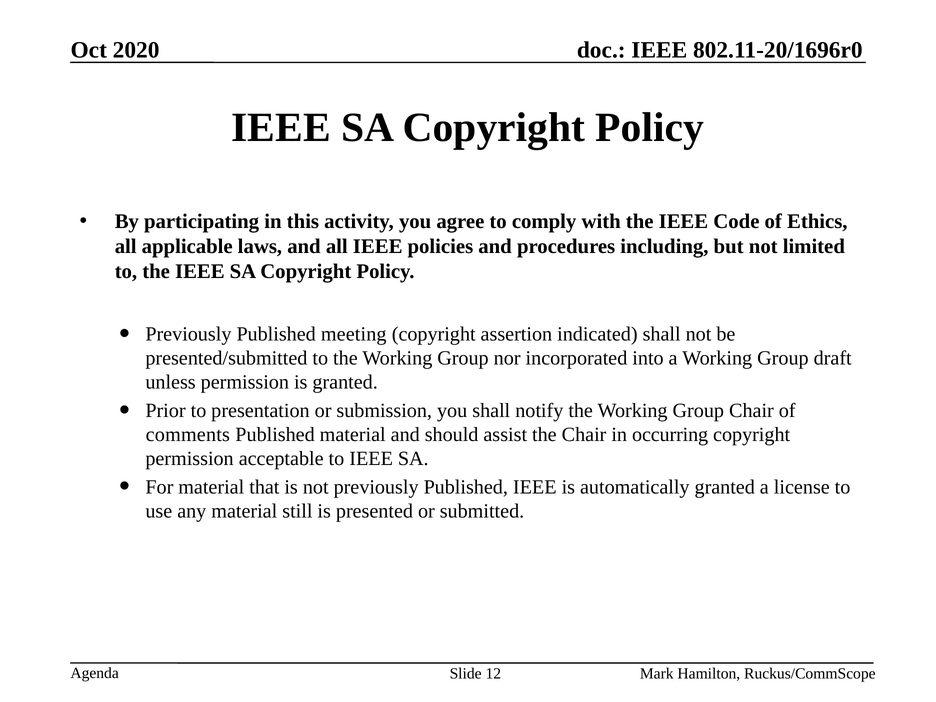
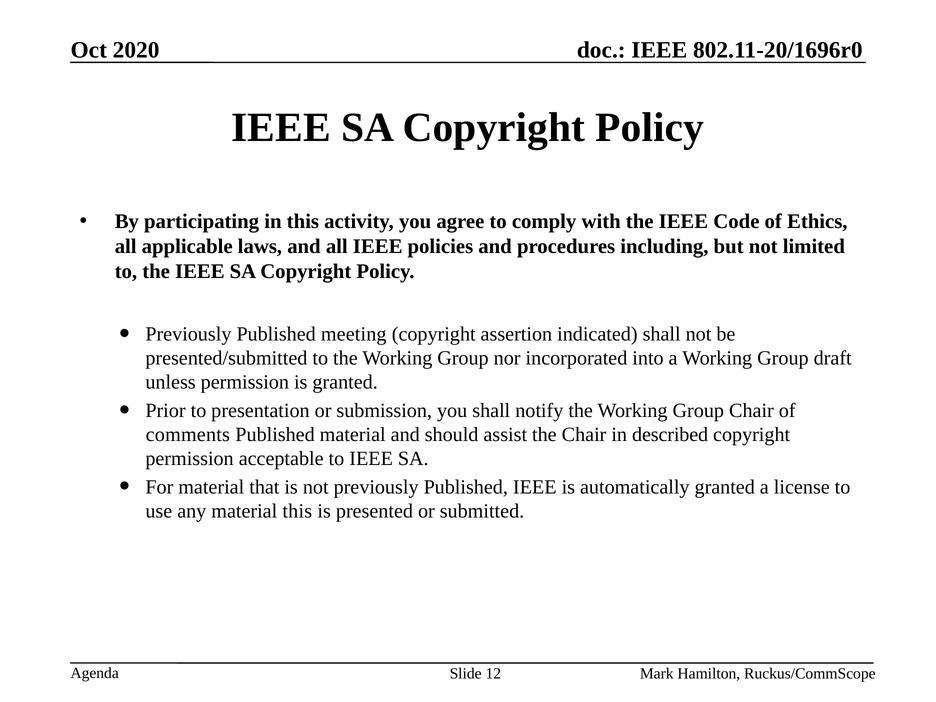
occurring: occurring -> described
material still: still -> this
